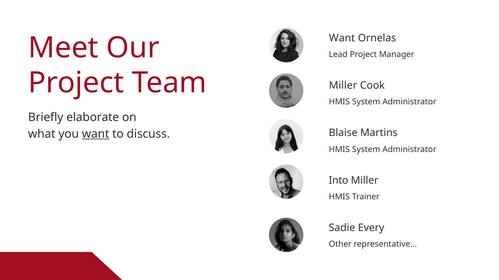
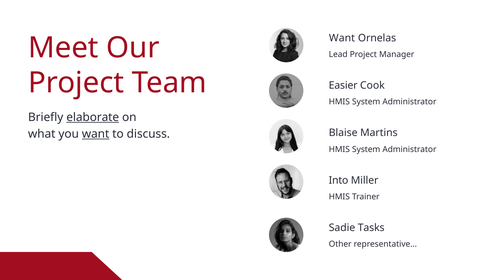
Miller at (343, 86): Miller -> Easier
elaborate underline: none -> present
Every: Every -> Tasks
